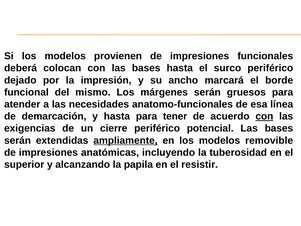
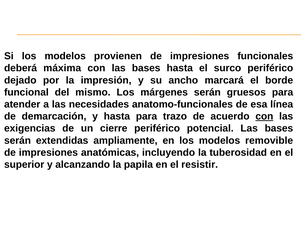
colocan: colocan -> máxima
tener: tener -> trazo
ampliamente underline: present -> none
